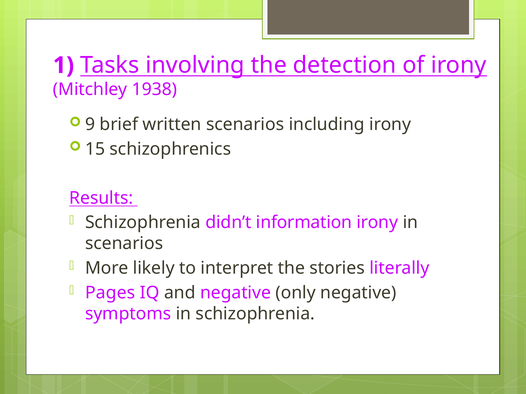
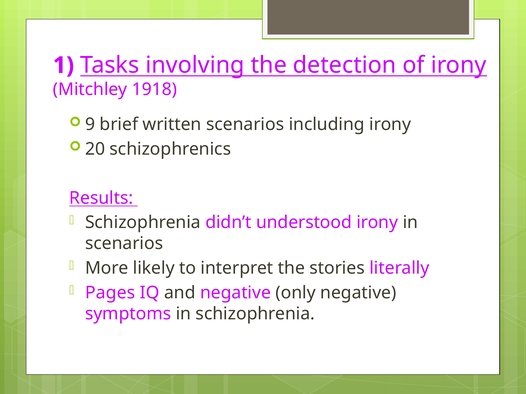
1938: 1938 -> 1918
15: 15 -> 20
information: information -> understood
